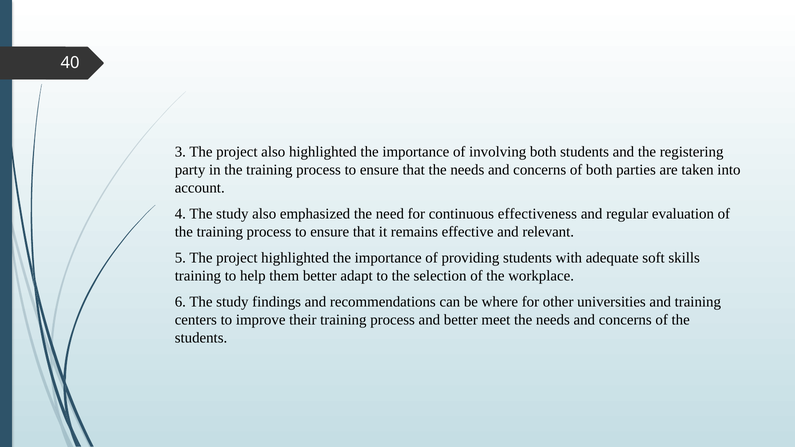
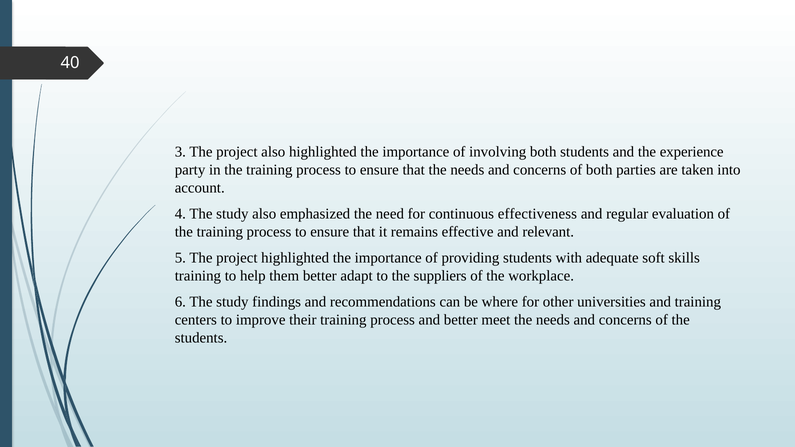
registering: registering -> experience
selection: selection -> suppliers
